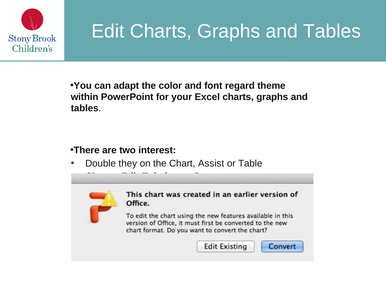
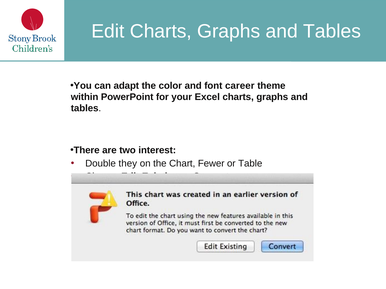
regard: regard -> career
Assist: Assist -> Fewer
